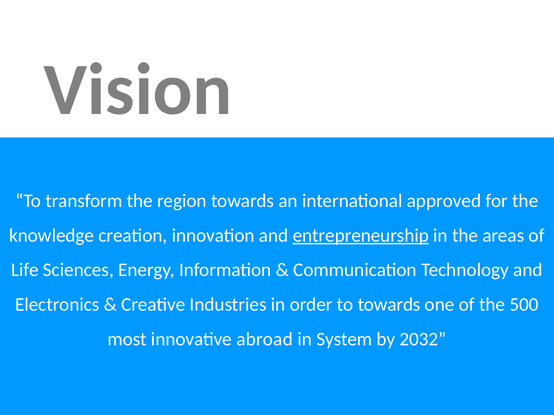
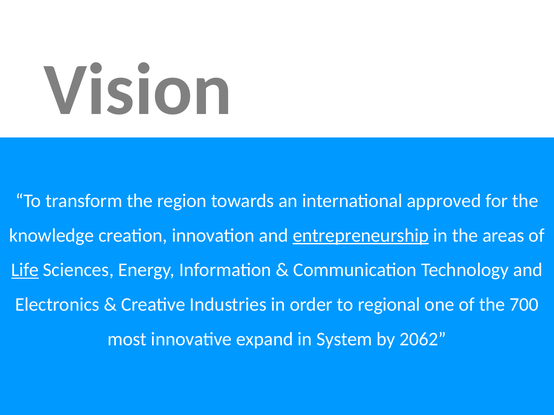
Life underline: none -> present
to towards: towards -> regional
500: 500 -> 700
abroad: abroad -> expand
2032: 2032 -> 2062
